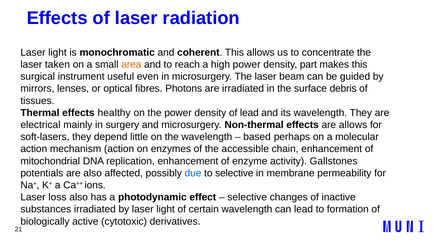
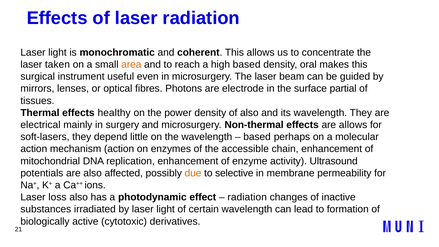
high power: power -> based
part: part -> oral
are irradiated: irradiated -> electrode
debris: debris -> partial
of lead: lead -> also
Gallstones: Gallstones -> Ultrasound
due colour: blue -> orange
selective at (247, 197): selective -> radiation
